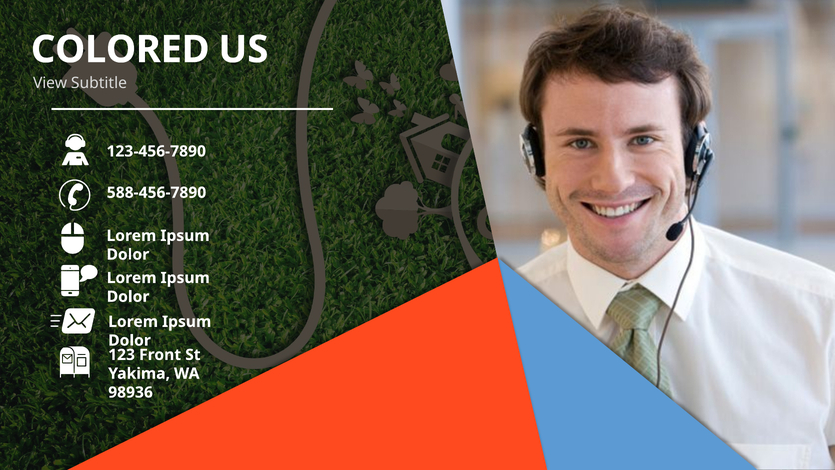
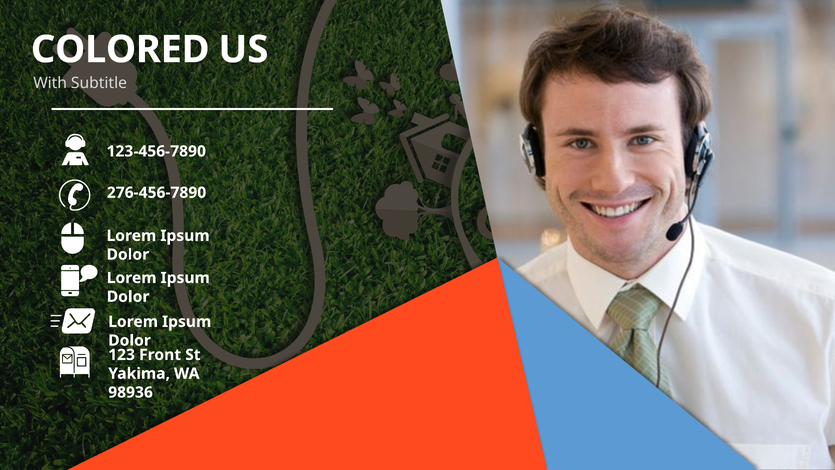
View: View -> With
588-456-7890: 588-456-7890 -> 276-456-7890
